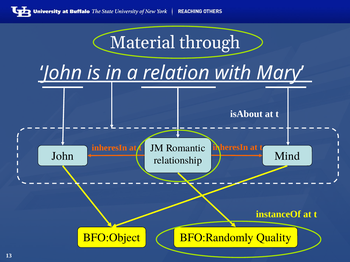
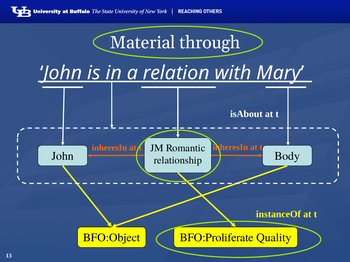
Mind: Mind -> Body
BFO:Randomly: BFO:Randomly -> BFO:Proliferate
